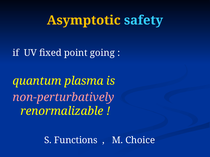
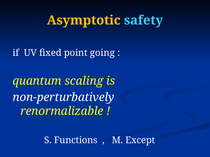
plasma: plasma -> scaling
non-perturbatively colour: pink -> white
Choice: Choice -> Except
